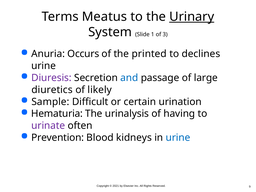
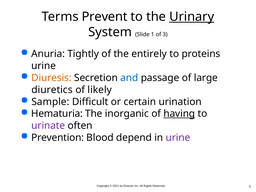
Meatus: Meatus -> Prevent
Occurs: Occurs -> Tightly
printed: printed -> entirely
declines: declines -> proteins
Diuresis colour: purple -> orange
urinalysis: urinalysis -> inorganic
having underline: none -> present
kidneys: kidneys -> depend
urine at (178, 138) colour: blue -> purple
